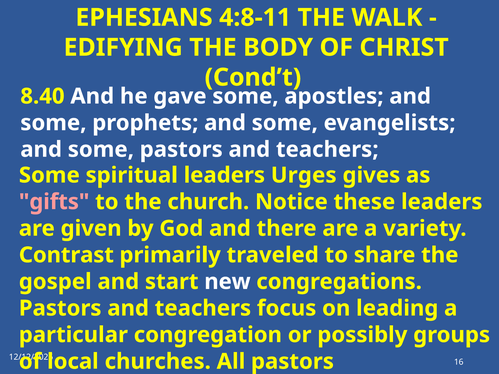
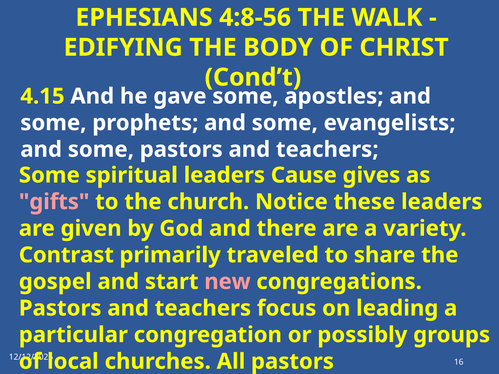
4:8-11: 4:8-11 -> 4:8-56
8.40: 8.40 -> 4.15
Urges: Urges -> Cause
new colour: white -> pink
